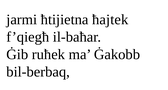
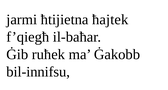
bil-berbaq: bil-berbaq -> bil-innifsu
